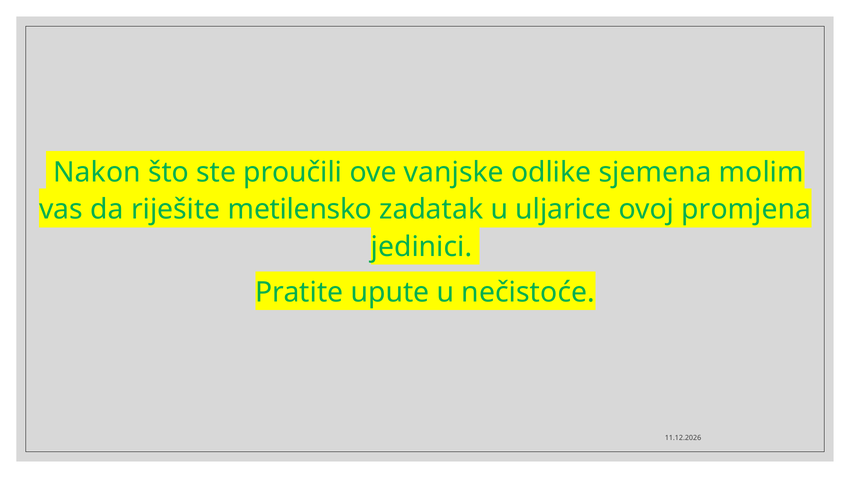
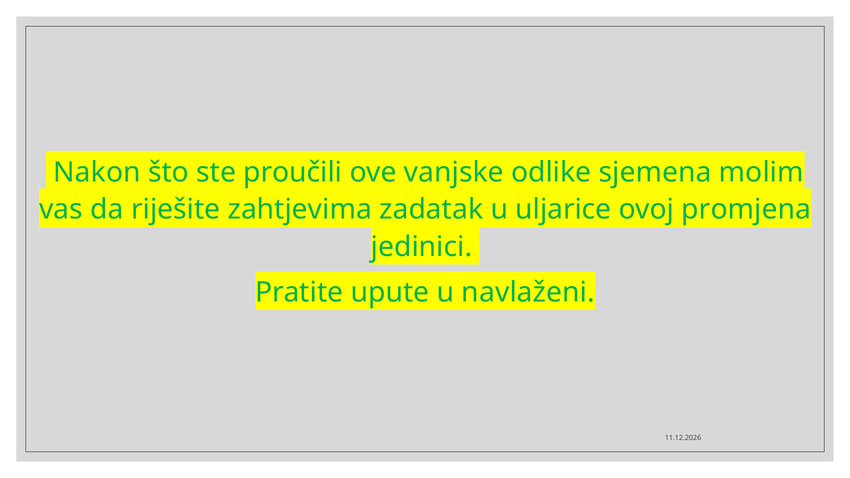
metilensko: metilensko -> zahtjevima
nečistoće: nečistoće -> navlaženi
